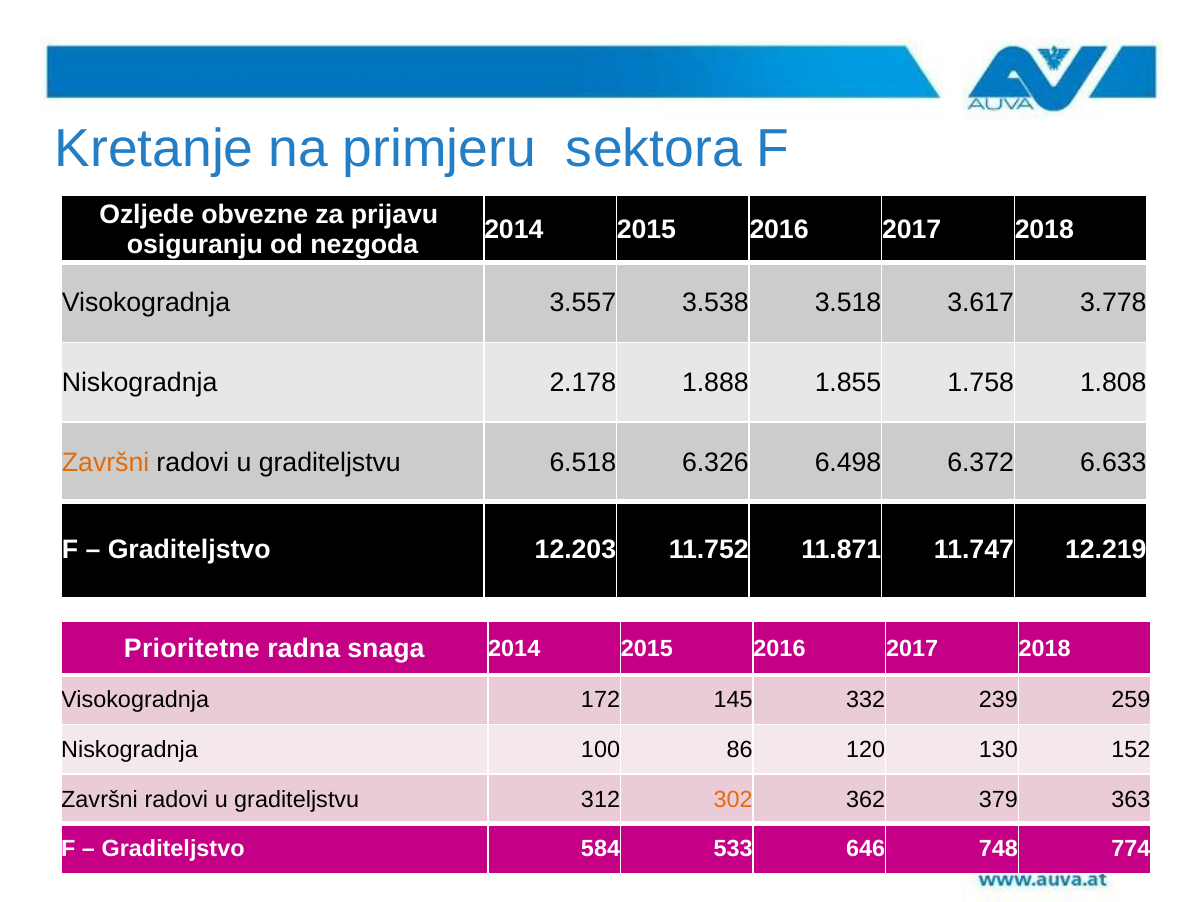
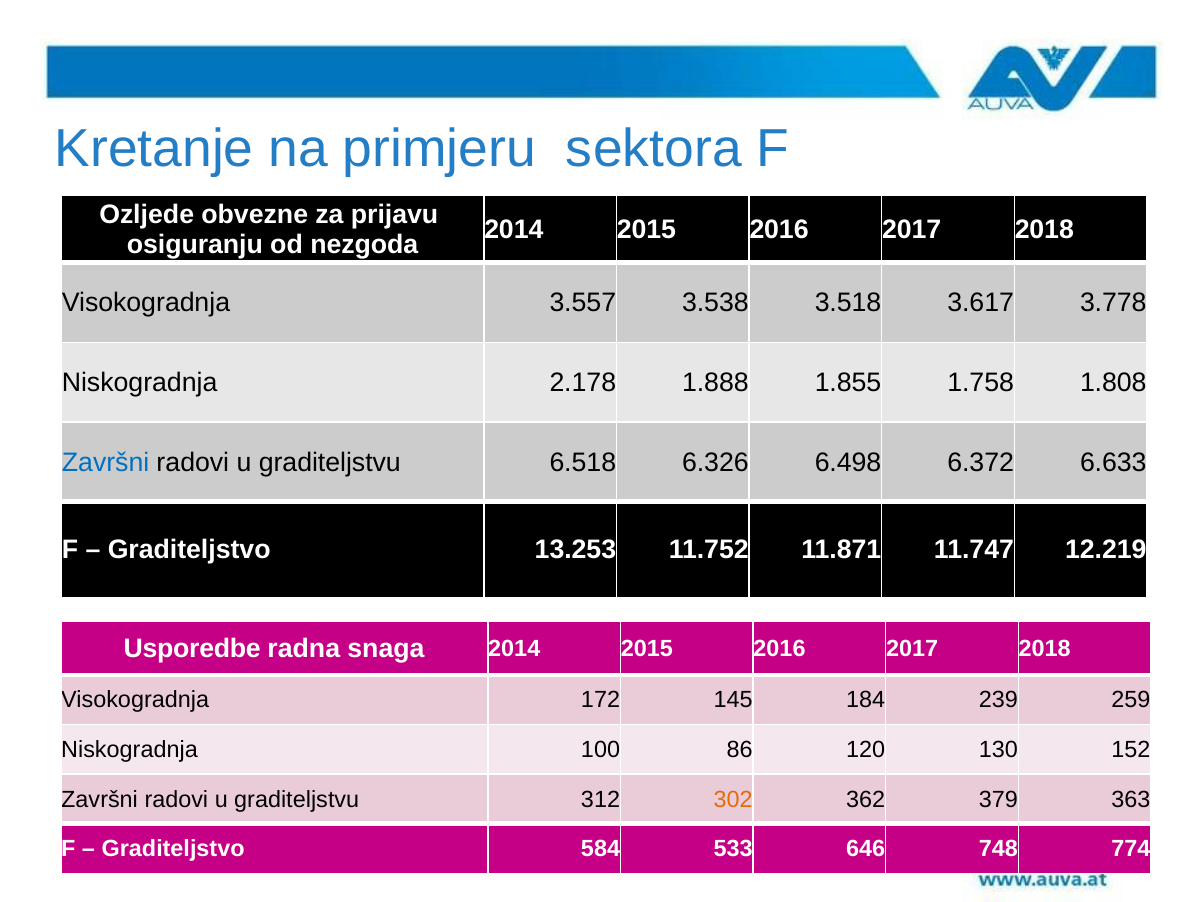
Završni at (106, 463) colour: orange -> blue
12.203: 12.203 -> 13.253
Prioritetne: Prioritetne -> Usporedbe
332: 332 -> 184
